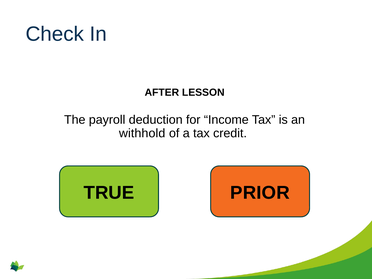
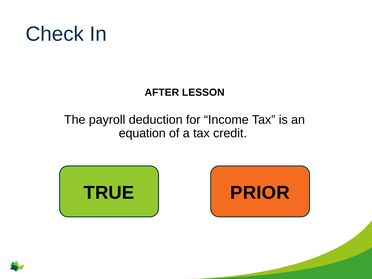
withhold: withhold -> equation
